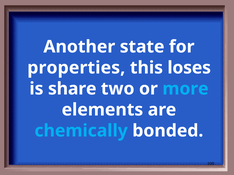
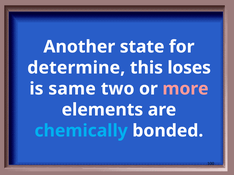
properties: properties -> determine
share: share -> same
more colour: light blue -> pink
